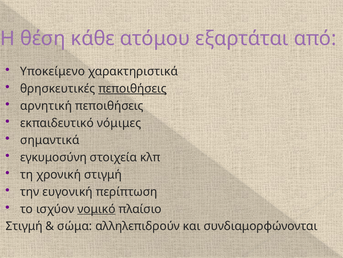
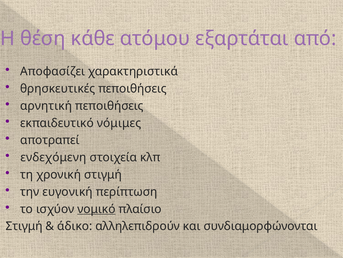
Υποκείμενο: Υποκείμενο -> Αποφασίζει
πεποιθήσεις at (133, 88) underline: present -> none
σημαντικά: σημαντικά -> αποτραπεί
εγκυμοσύνη: εγκυμοσύνη -> ενδεχόμενη
σώμα: σώμα -> άδικο
